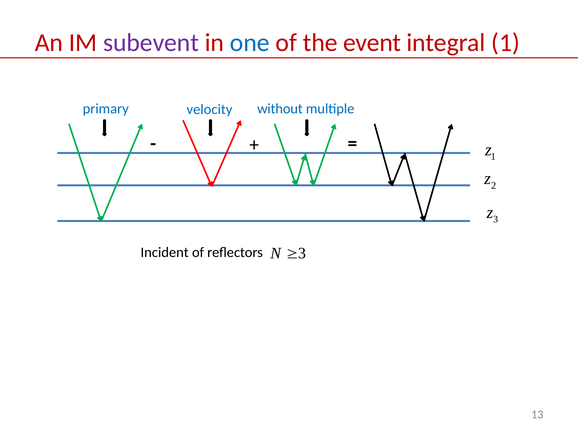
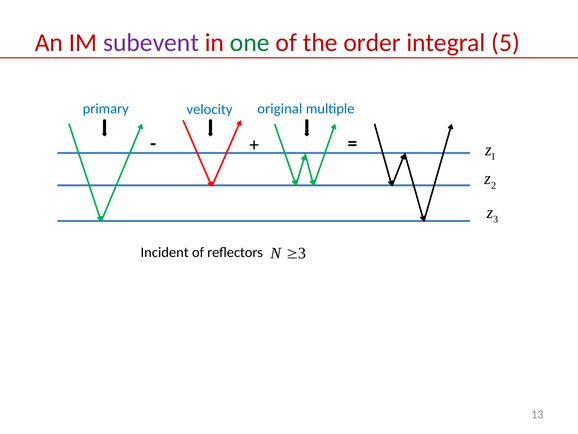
one colour: blue -> green
event: event -> order
integral 1: 1 -> 5
without: without -> original
